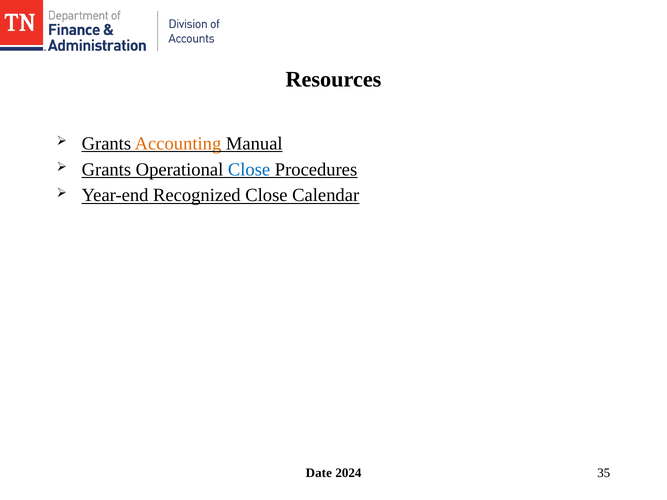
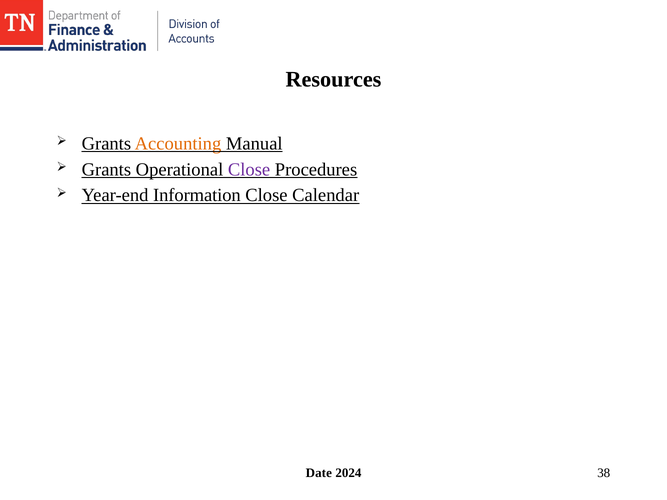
Close at (249, 170) colour: blue -> purple
Recognized: Recognized -> Information
35: 35 -> 38
